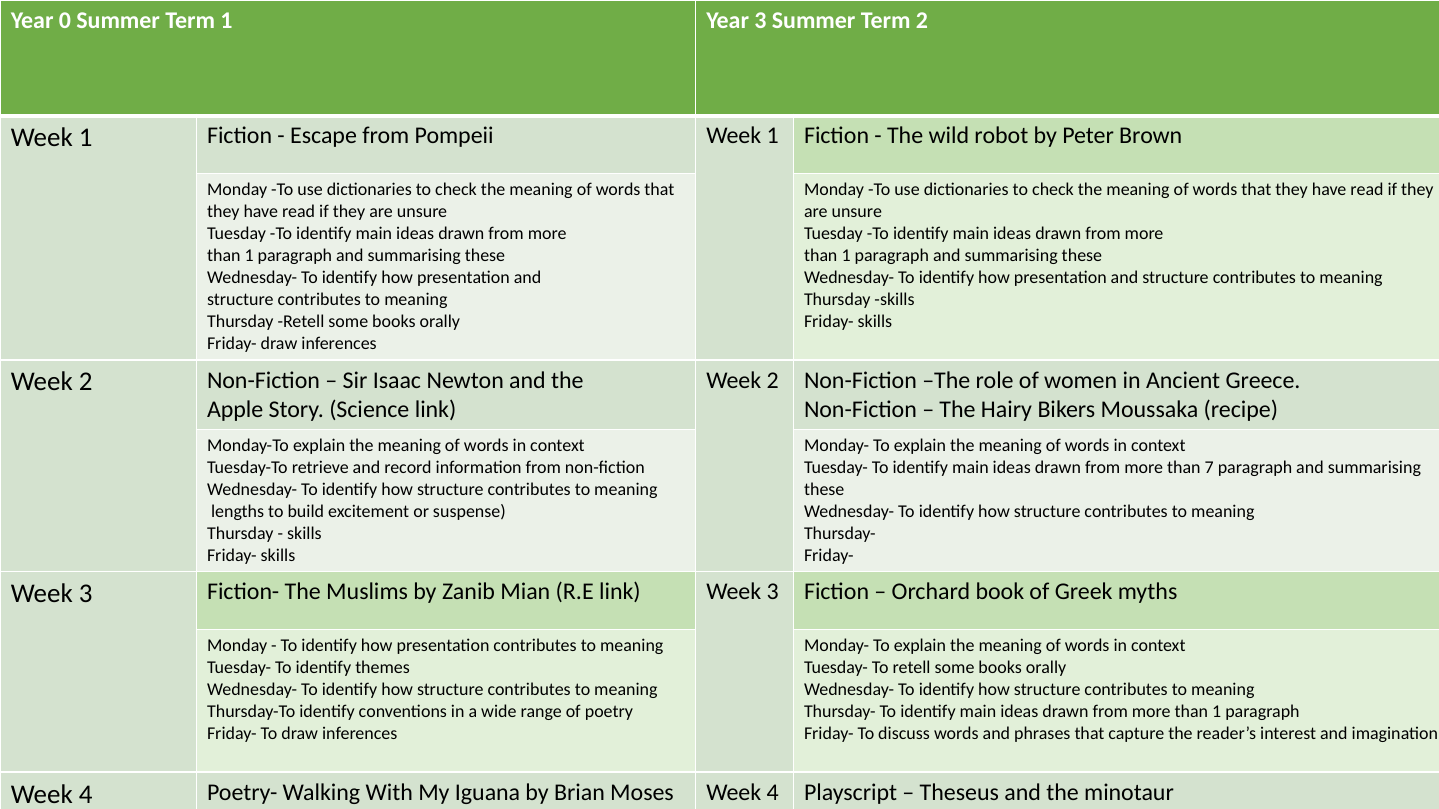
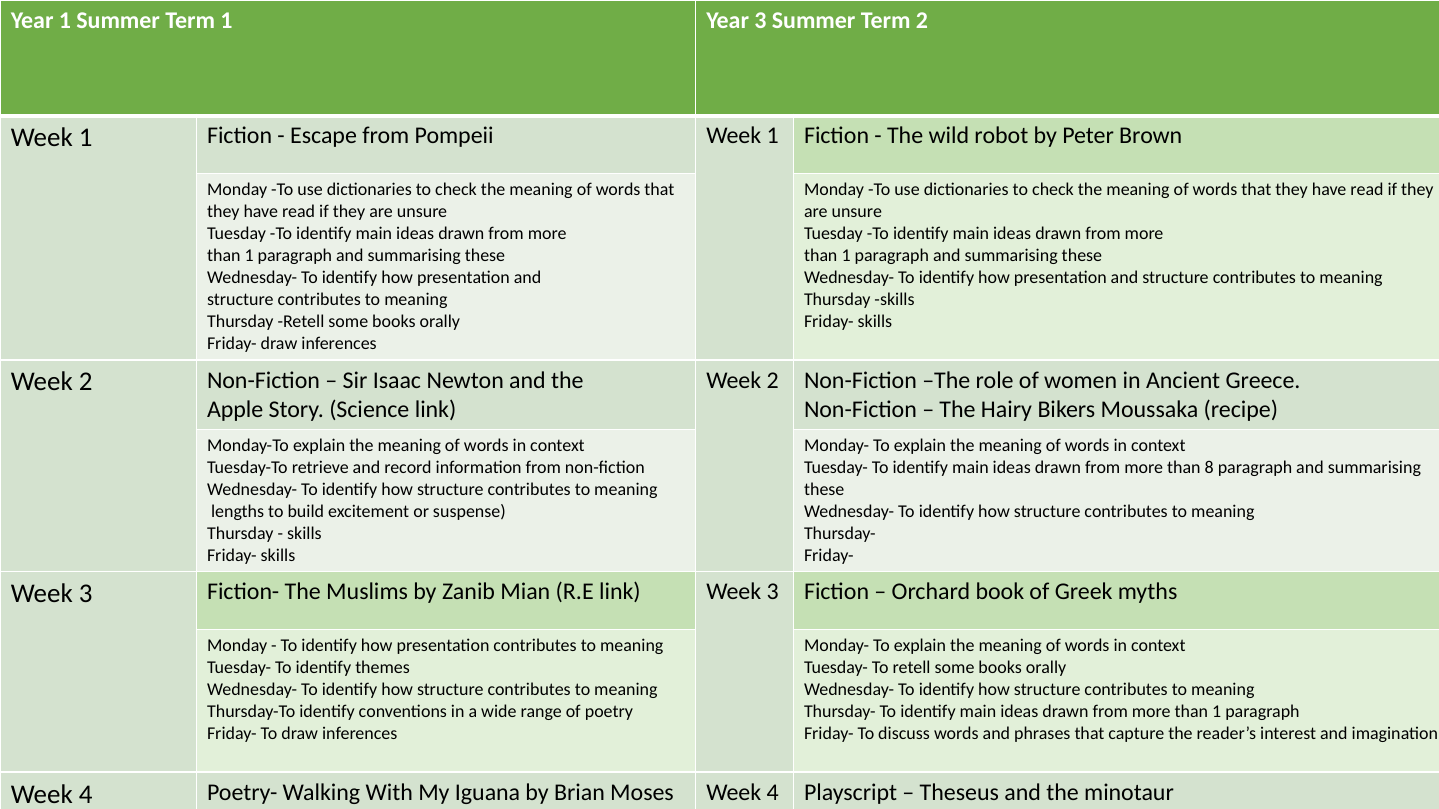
Year 0: 0 -> 1
than 7: 7 -> 8
